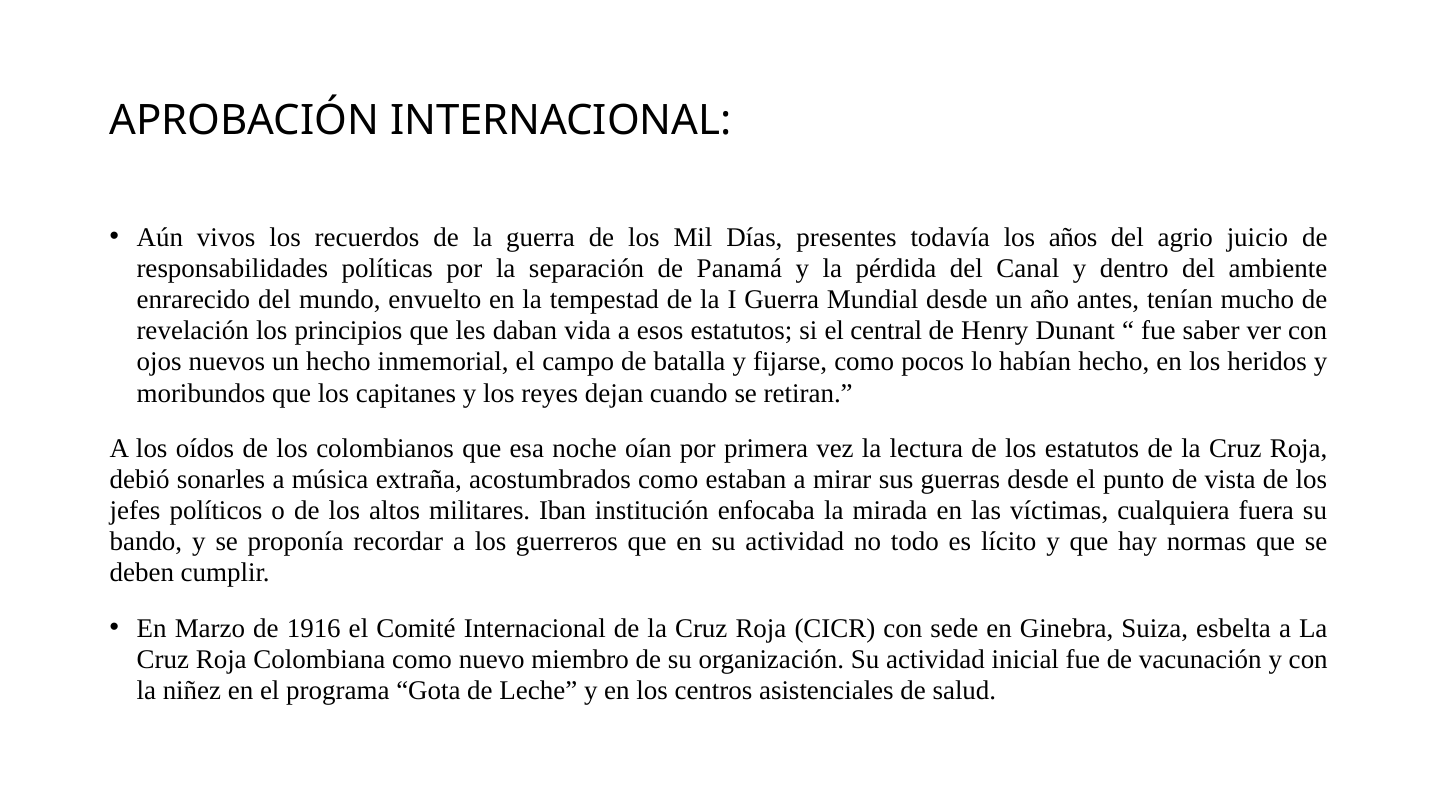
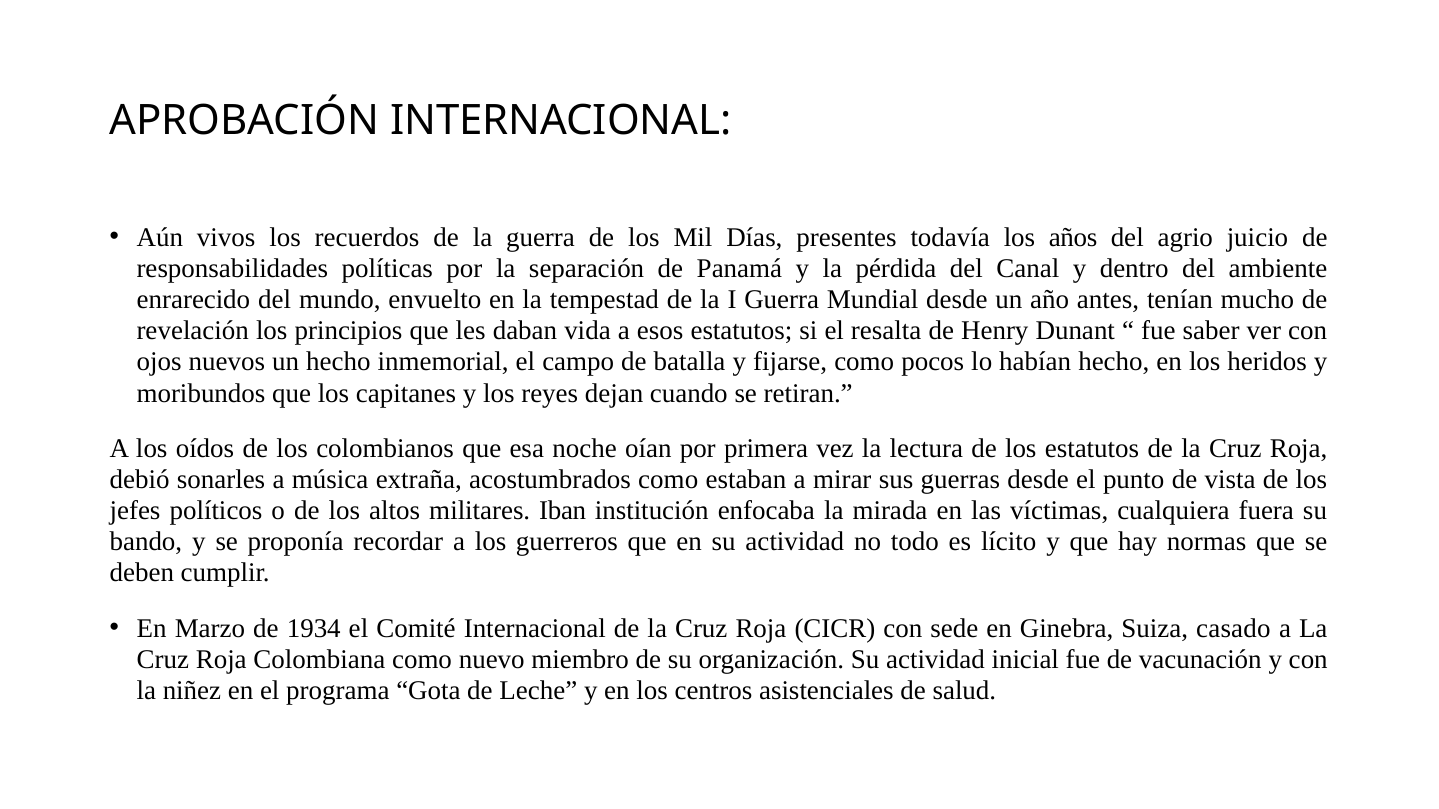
central: central -> resalta
1916: 1916 -> 1934
esbelta: esbelta -> casado
